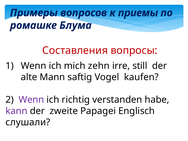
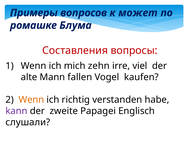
приемы: приемы -> может
still: still -> viel
saftig: saftig -> fallen
Wenn at (31, 100) colour: purple -> orange
